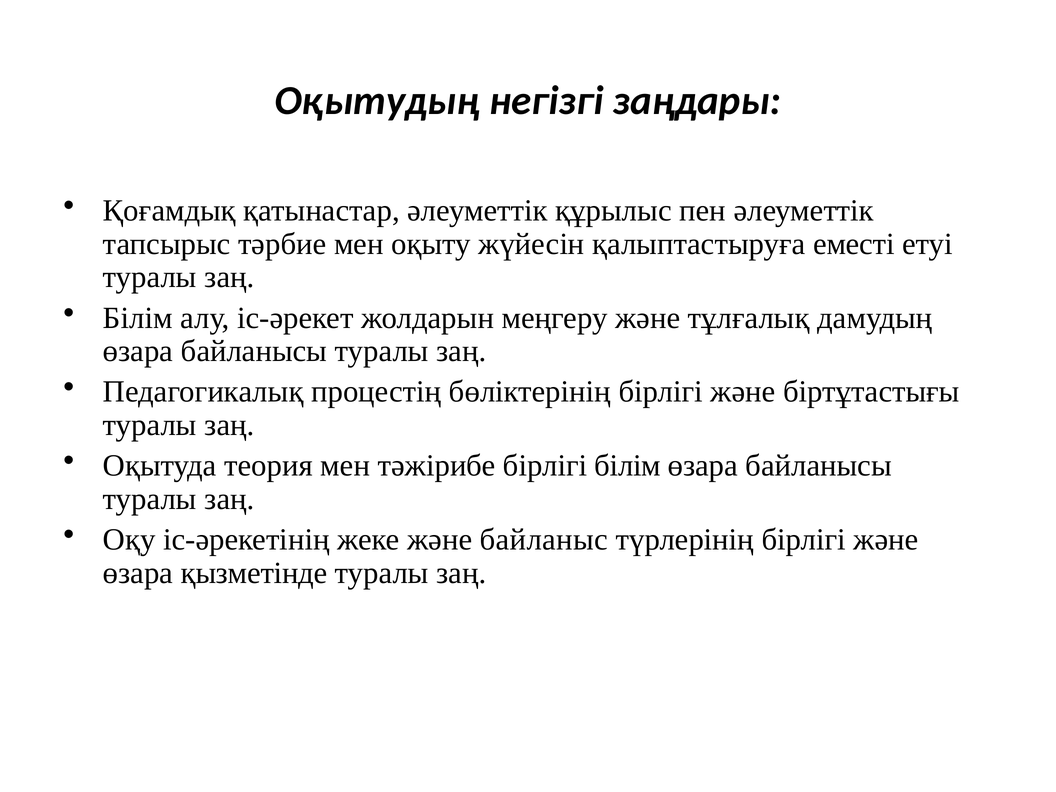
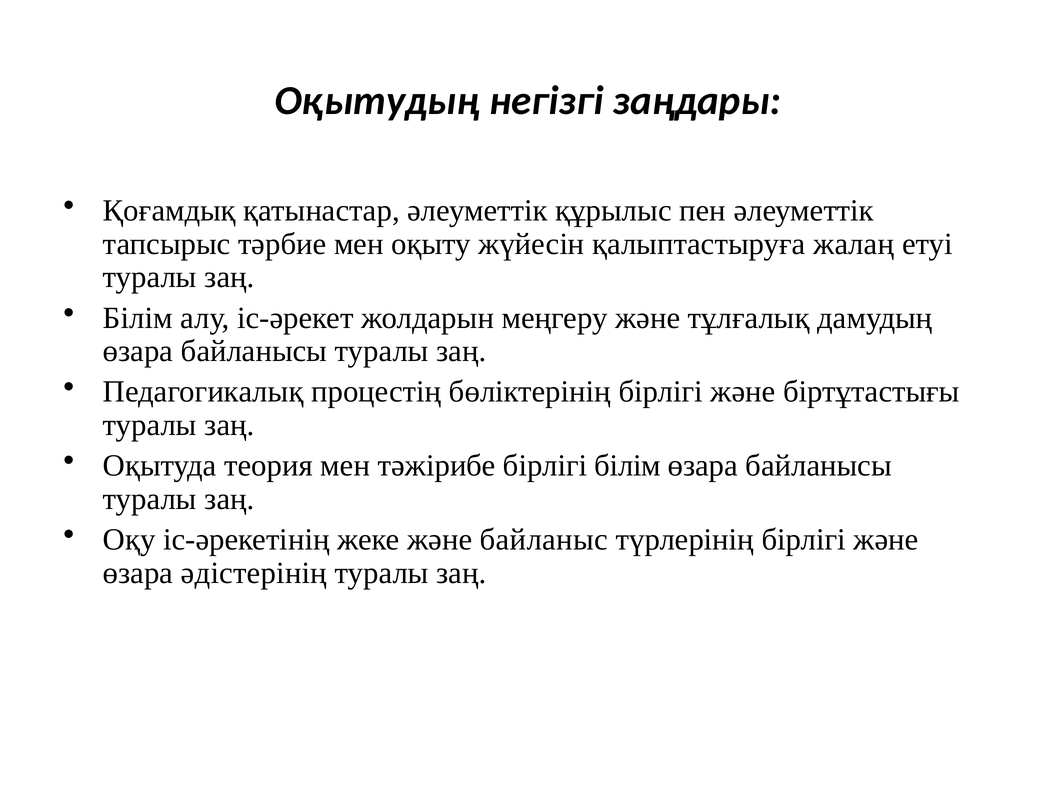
еместі: еместі -> жалаң
қызметінде: қызметінде -> әдістерінің
